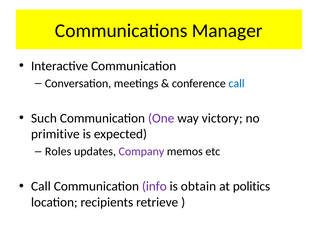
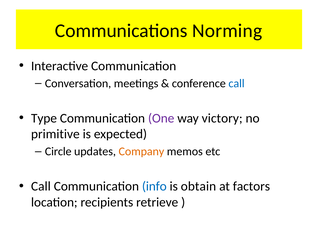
Manager: Manager -> Norming
Such: Such -> Type
Roles: Roles -> Circle
Company colour: purple -> orange
info colour: purple -> blue
politics: politics -> factors
